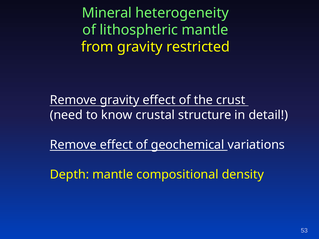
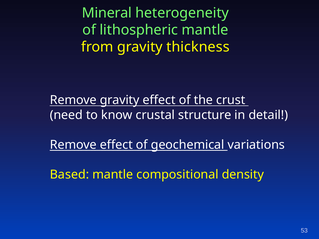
restricted: restricted -> thickness
Depth: Depth -> Based
